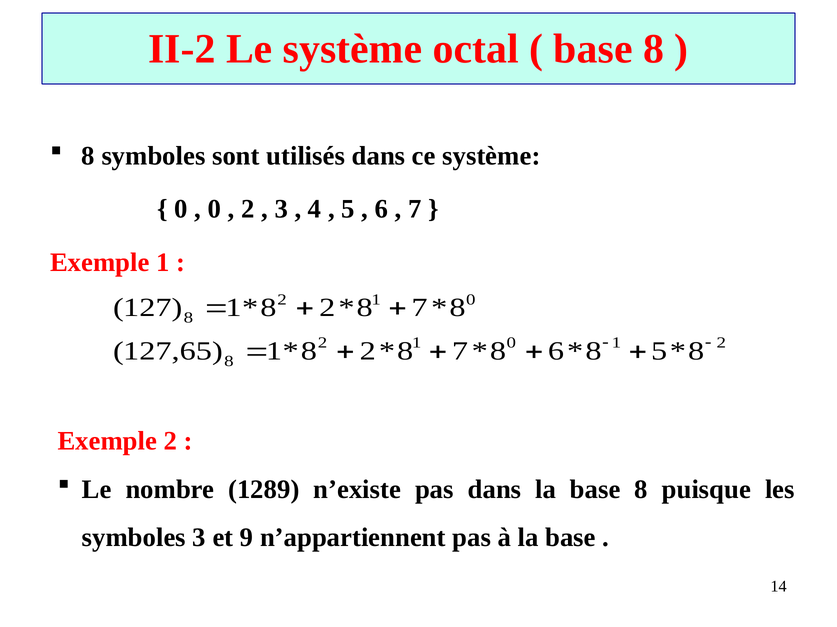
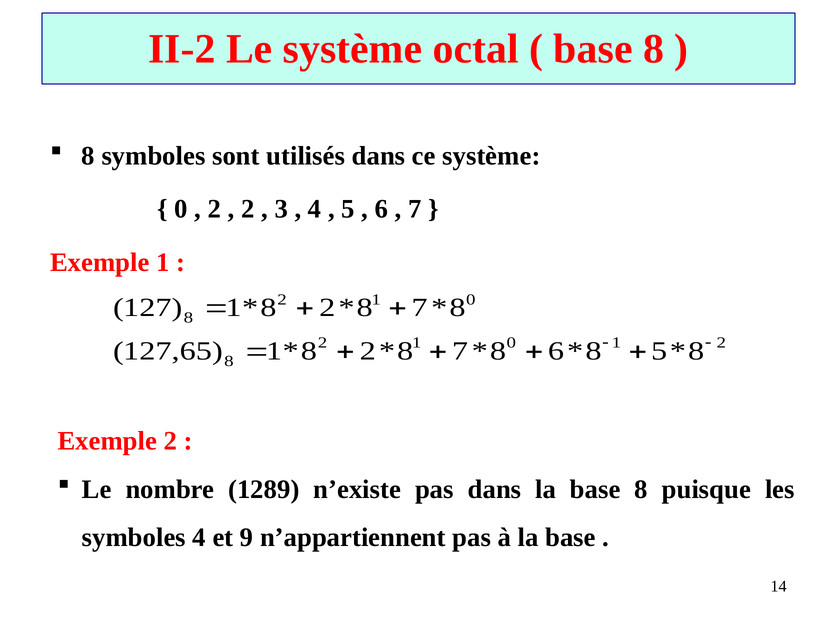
0 at (214, 209): 0 -> 2
symboles 3: 3 -> 4
